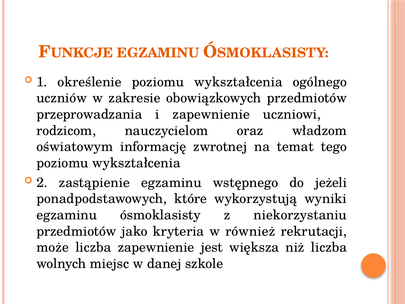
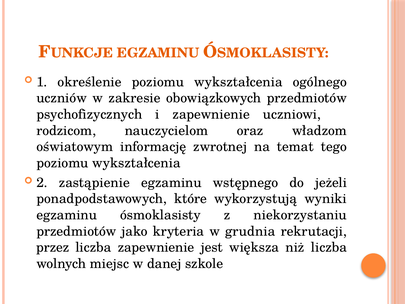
przeprowadzania: przeprowadzania -> psychofizycznych
również: również -> grudnia
może: może -> przez
